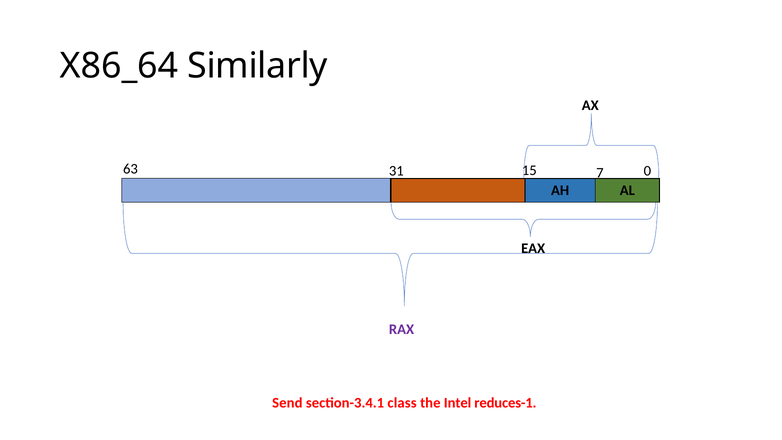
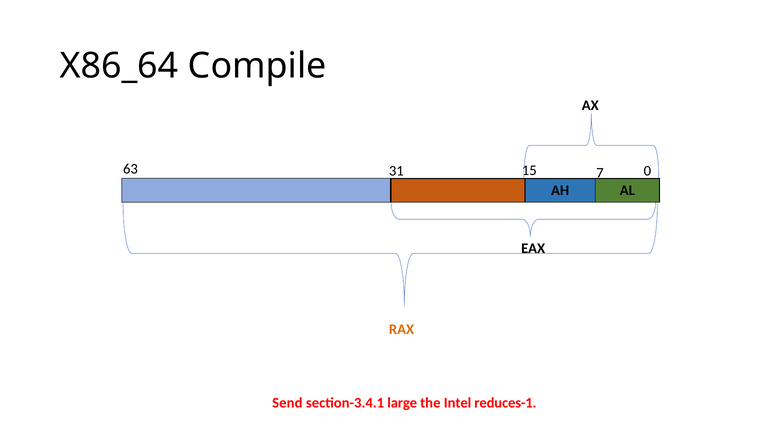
Similarly: Similarly -> Compile
RAX colour: purple -> orange
class: class -> large
